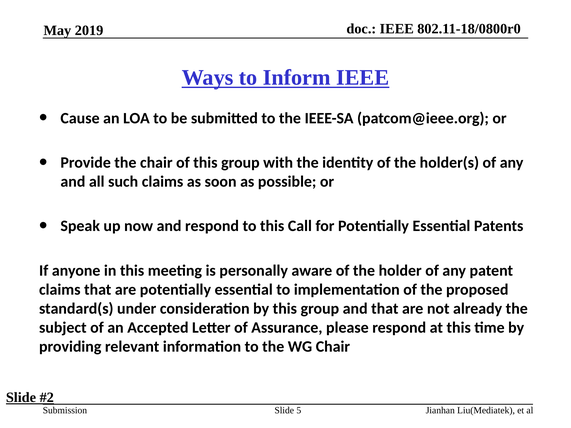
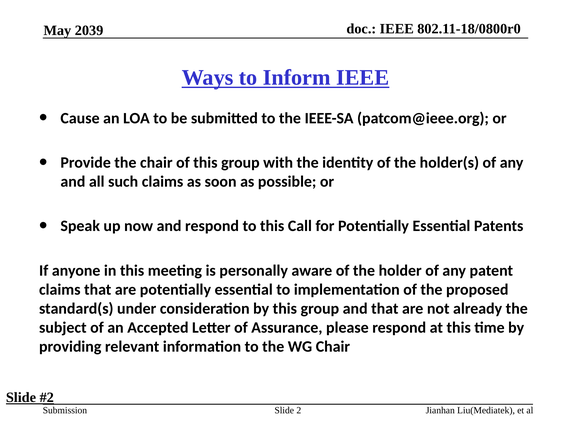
2019: 2019 -> 2039
5: 5 -> 2
